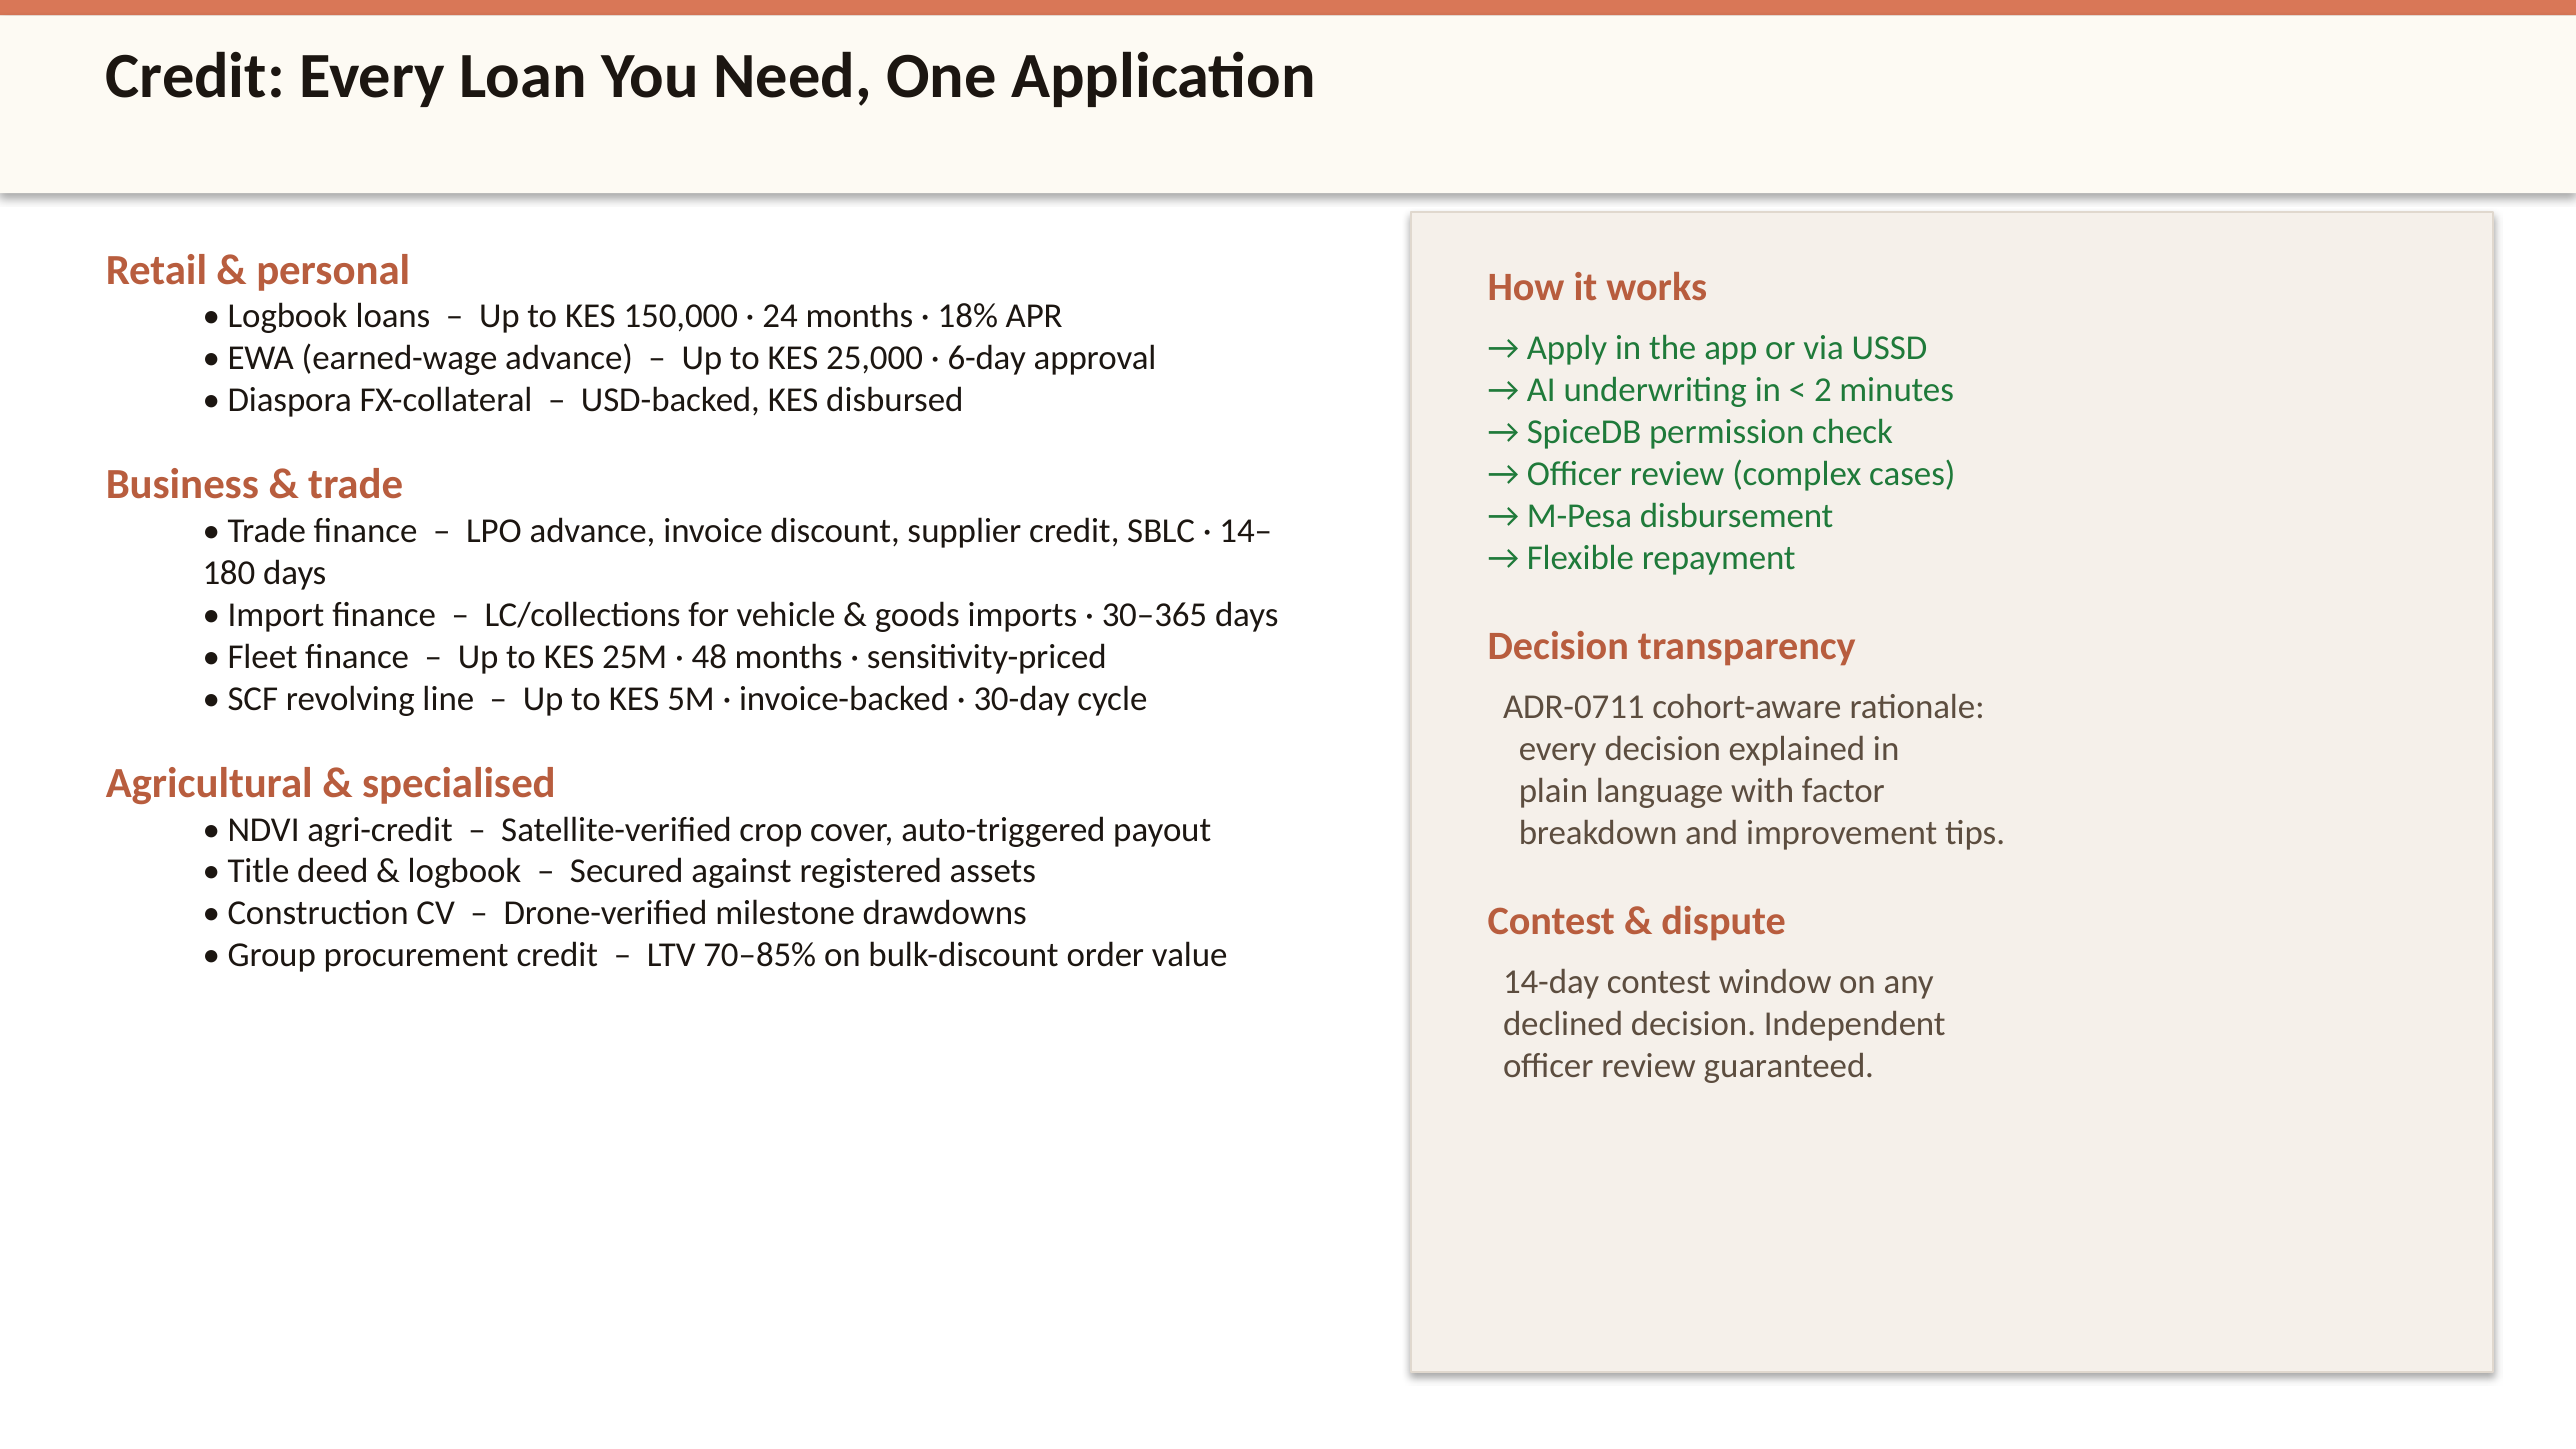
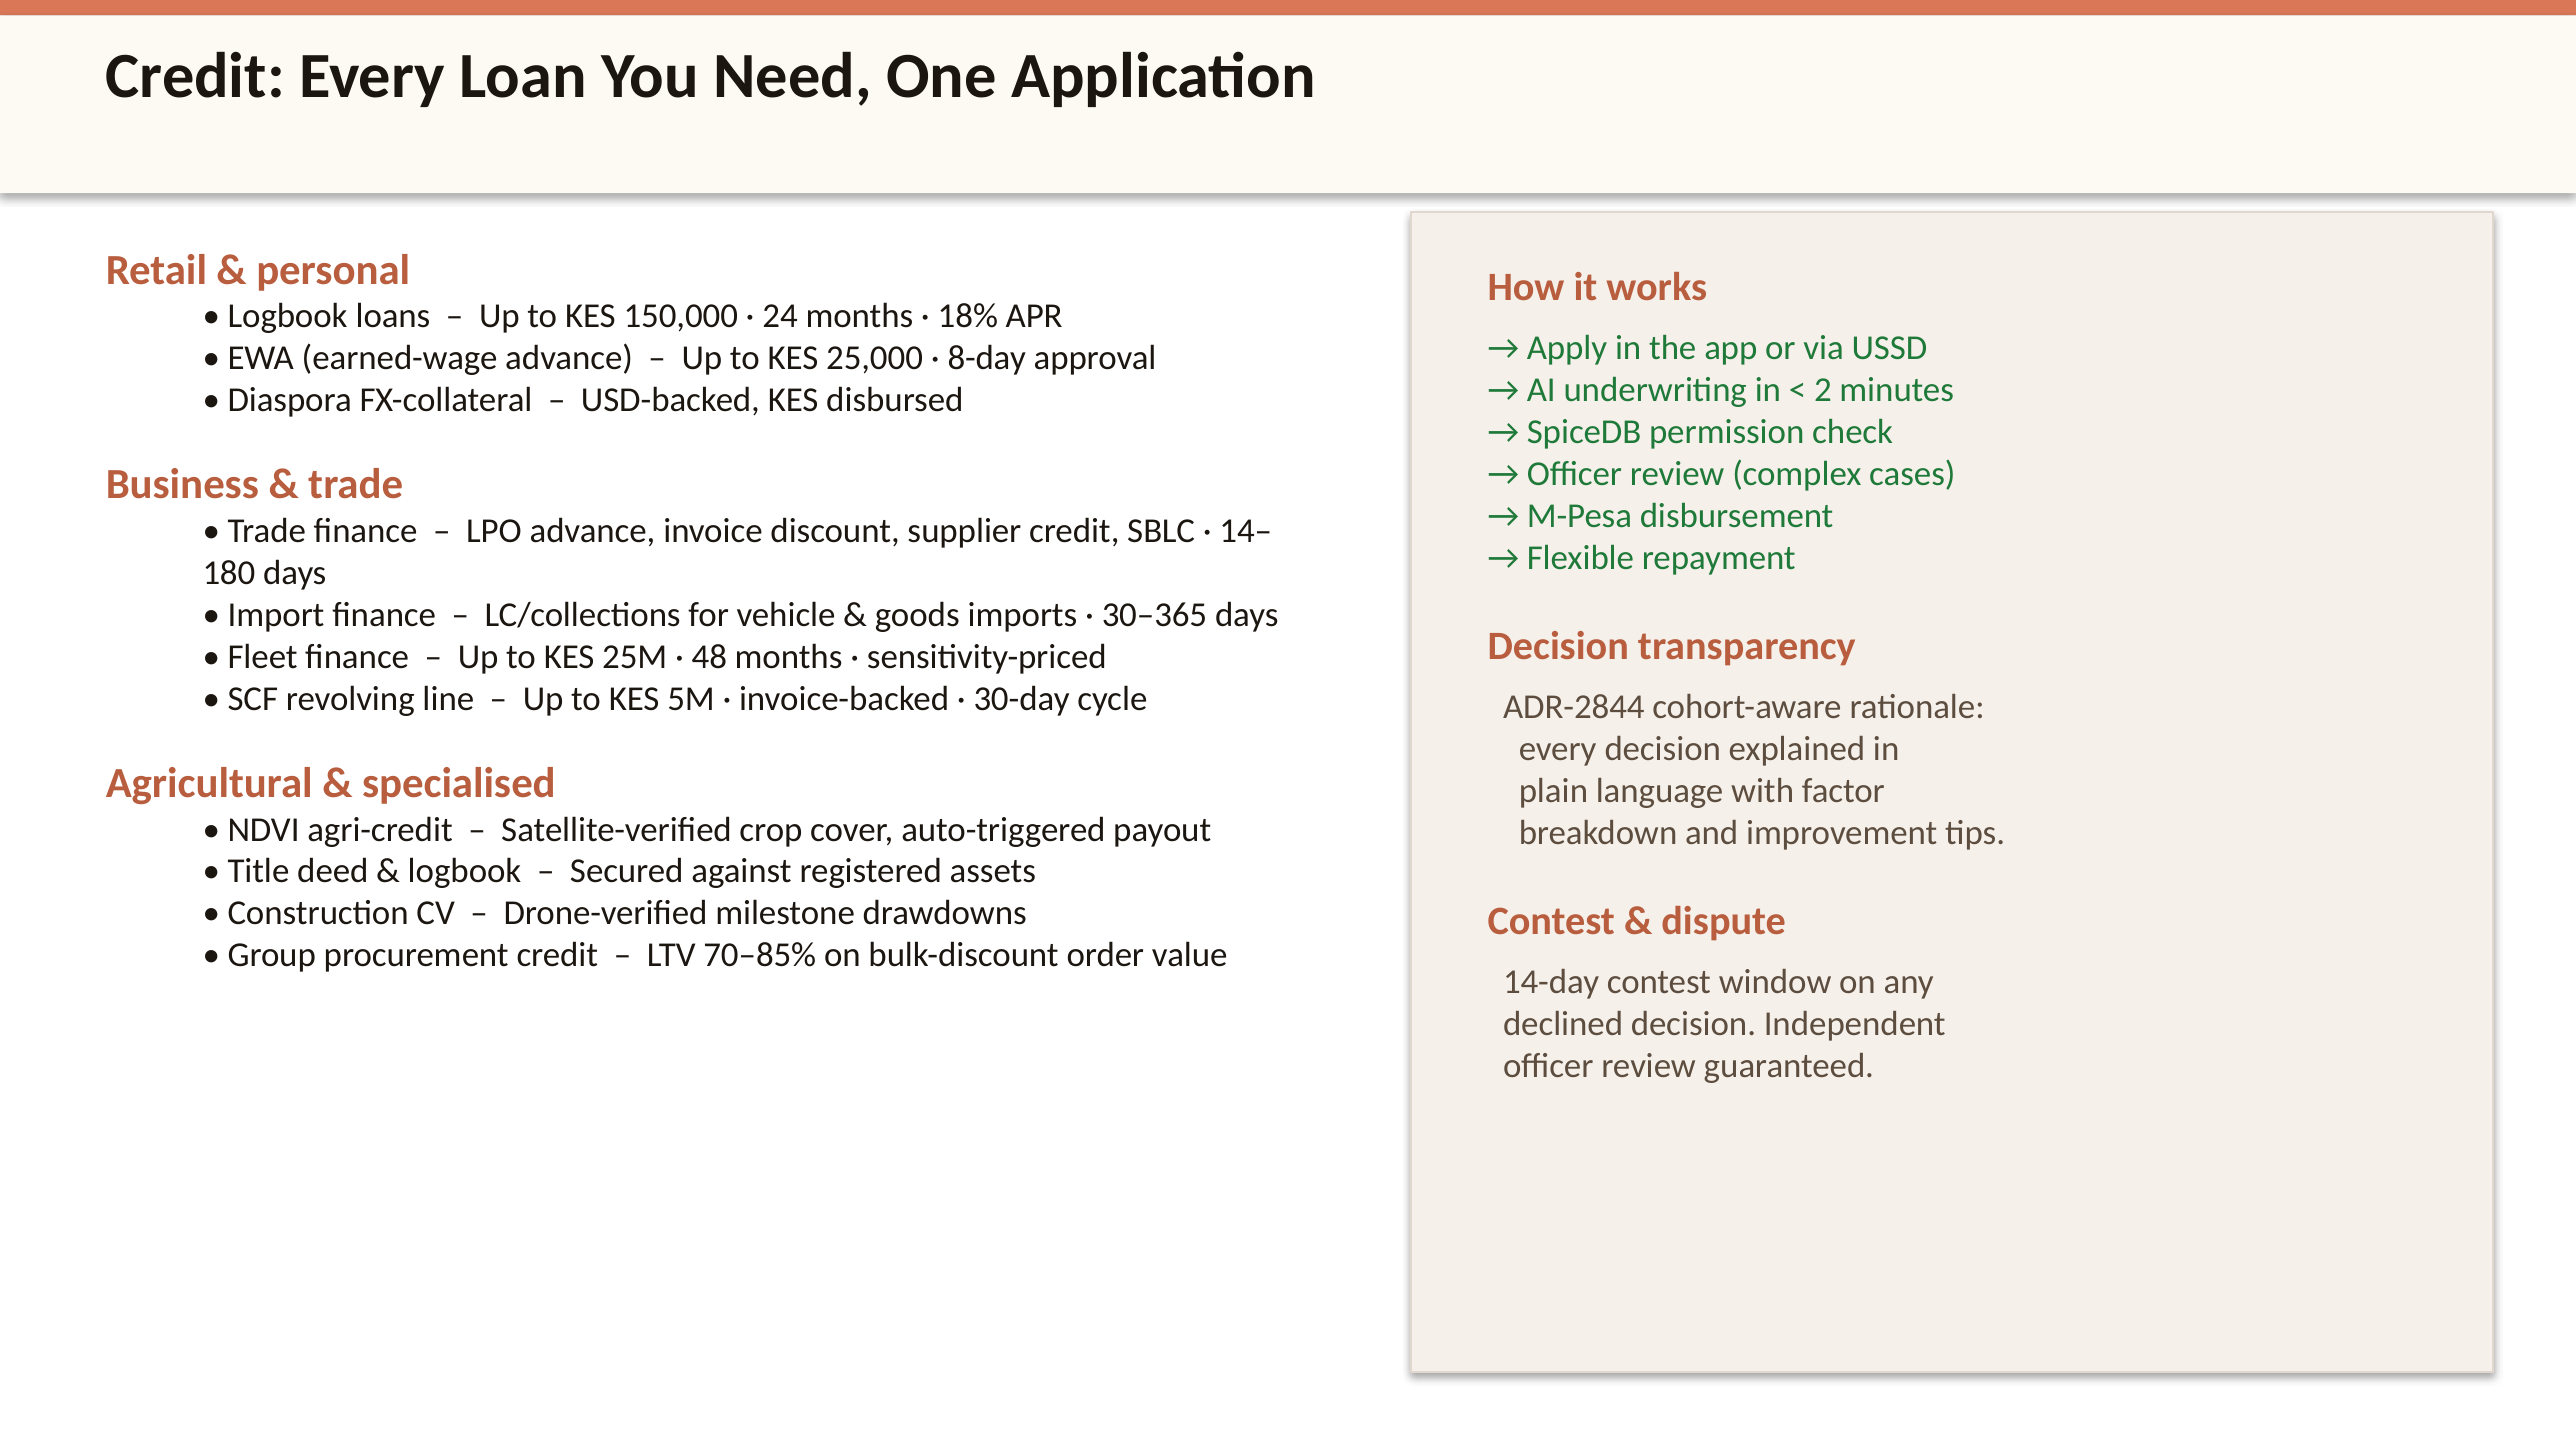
6-day: 6-day -> 8-day
ADR-0711: ADR-0711 -> ADR-2844
